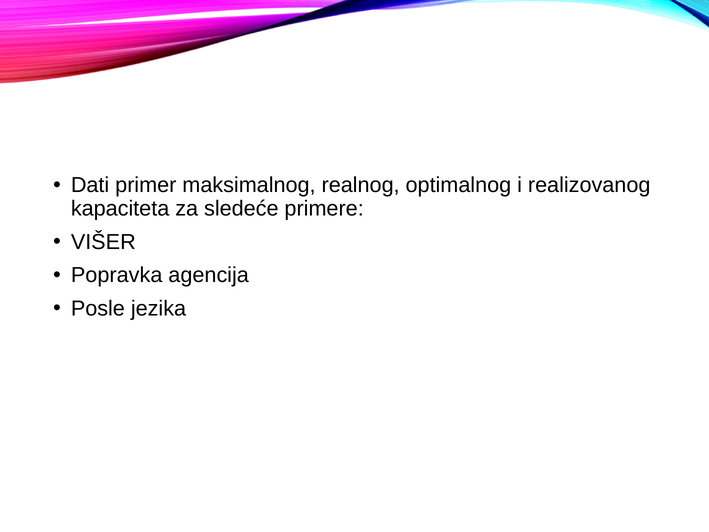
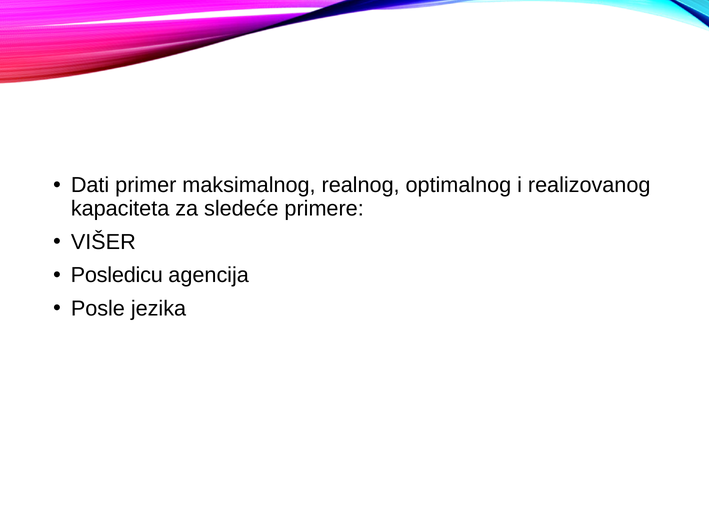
Popravka: Popravka -> Posledicu
